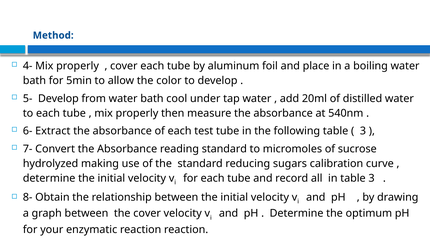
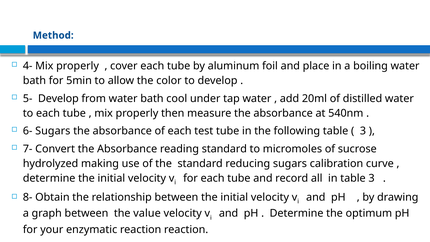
6- Extract: Extract -> Sugars
the cover: cover -> value
